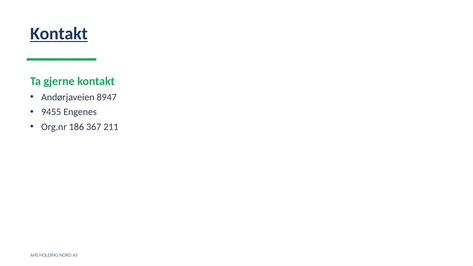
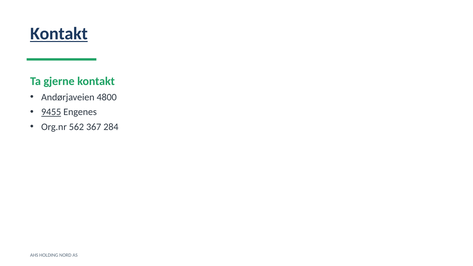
8947: 8947 -> 4800
9455 underline: none -> present
186: 186 -> 562
211: 211 -> 284
